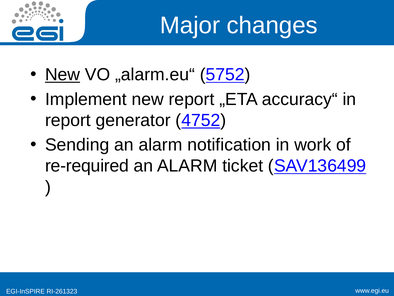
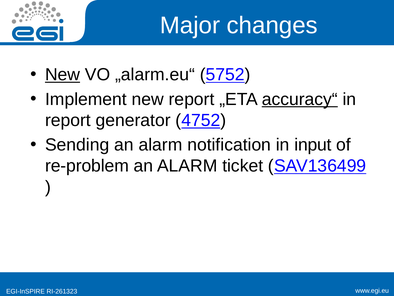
accuracy“ underline: none -> present
work: work -> input
re-required: re-required -> re-problem
